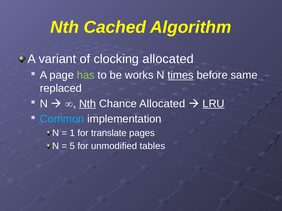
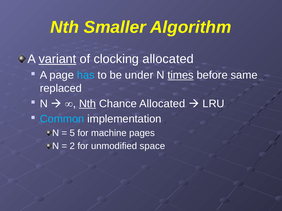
Cached: Cached -> Smaller
variant underline: none -> present
has colour: light green -> light blue
works: works -> under
LRU underline: present -> none
1: 1 -> 5
translate: translate -> machine
5: 5 -> 2
tables: tables -> space
